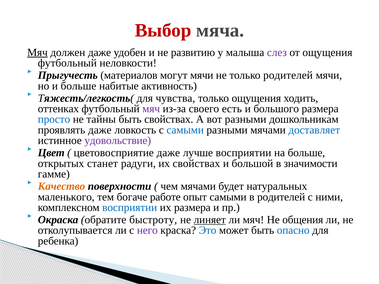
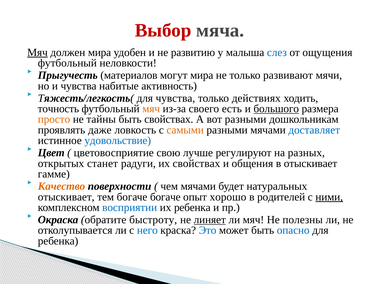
должен даже: даже -> мира
слез colour: purple -> blue
могут мячи: мячи -> мира
только родителей: родителей -> развивают
и больше: больше -> чувства
только ощущения: ощущения -> действиях
оттенках: оттенках -> точность
мяч at (151, 109) colour: purple -> orange
большого underline: none -> present
просто colour: blue -> orange
самыми at (185, 130) colour: blue -> orange
удовольствие colour: purple -> blue
цветовосприятие даже: даже -> свою
лучше восприятии: восприятии -> регулируют
на больше: больше -> разных
большой: большой -> общения
в значимости: значимости -> отыскивает
маленького at (66, 197): маленького -> отыскивает
богаче работе: работе -> богаче
опыт самыми: самыми -> хорошо
ними underline: none -> present
их размера: размера -> ребенка
общения: общения -> полезны
него colour: purple -> blue
